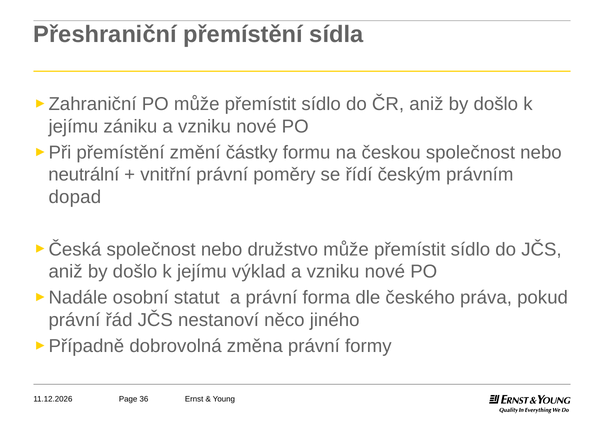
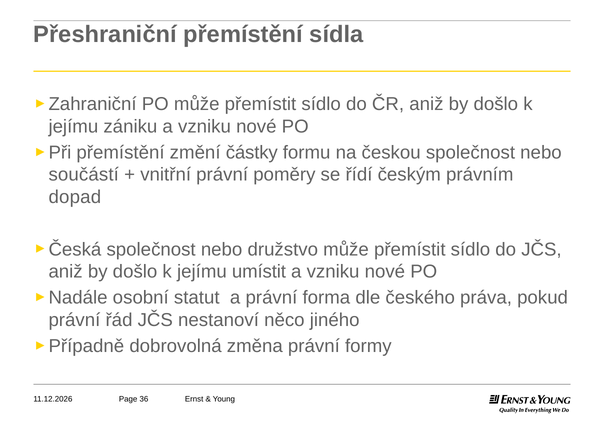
neutrální: neutrální -> součástí
výklad: výklad -> umístit
